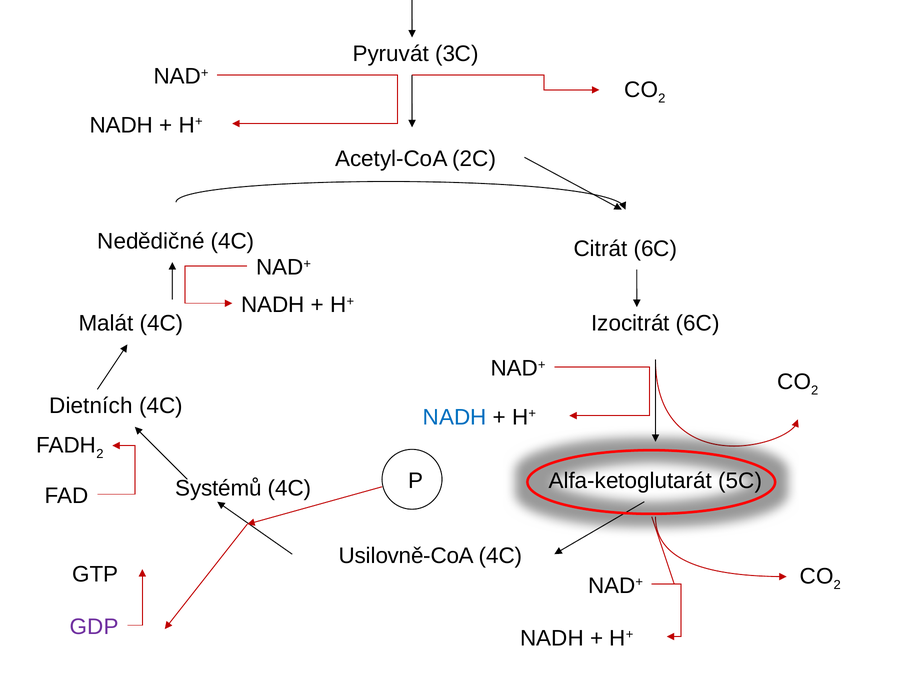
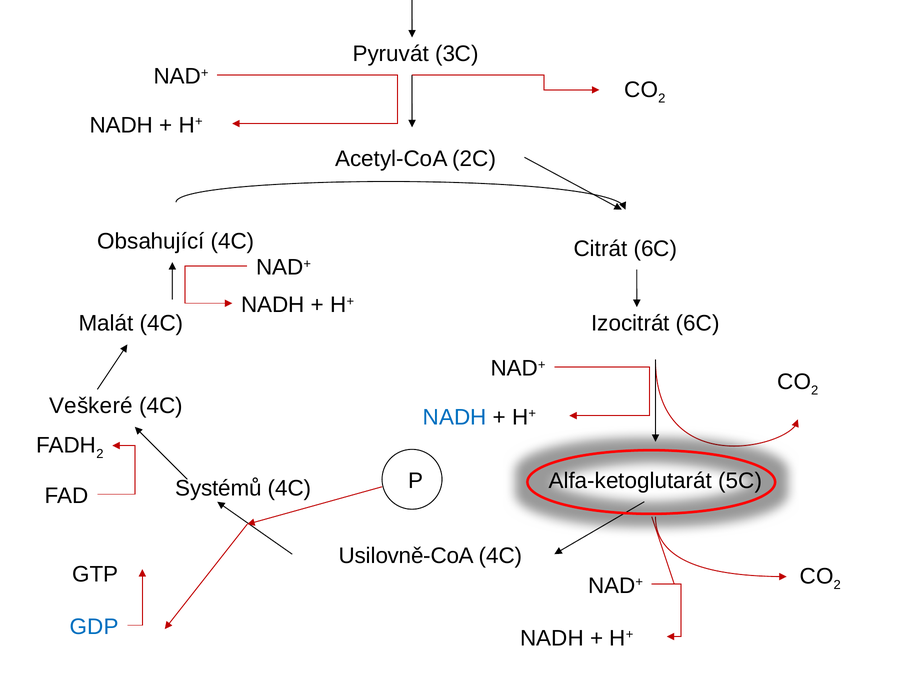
Nedědičné: Nedědičné -> Obsahující
Dietních: Dietních -> Veškeré
GDP colour: purple -> blue
